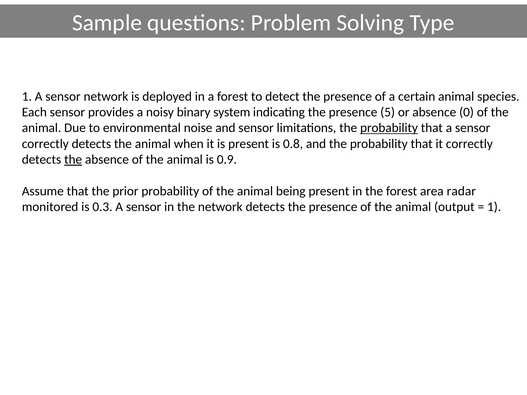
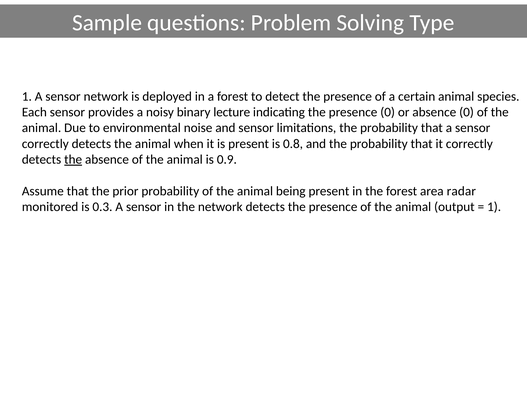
system: system -> lecture
presence 5: 5 -> 0
probability at (389, 128) underline: present -> none
